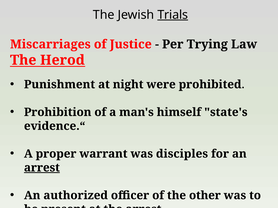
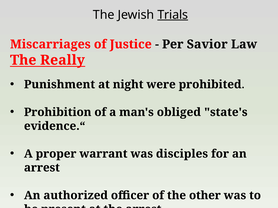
Trying: Trying -> Savior
Herod: Herod -> Really
himself: himself -> obliged
arrest at (42, 168) underline: present -> none
